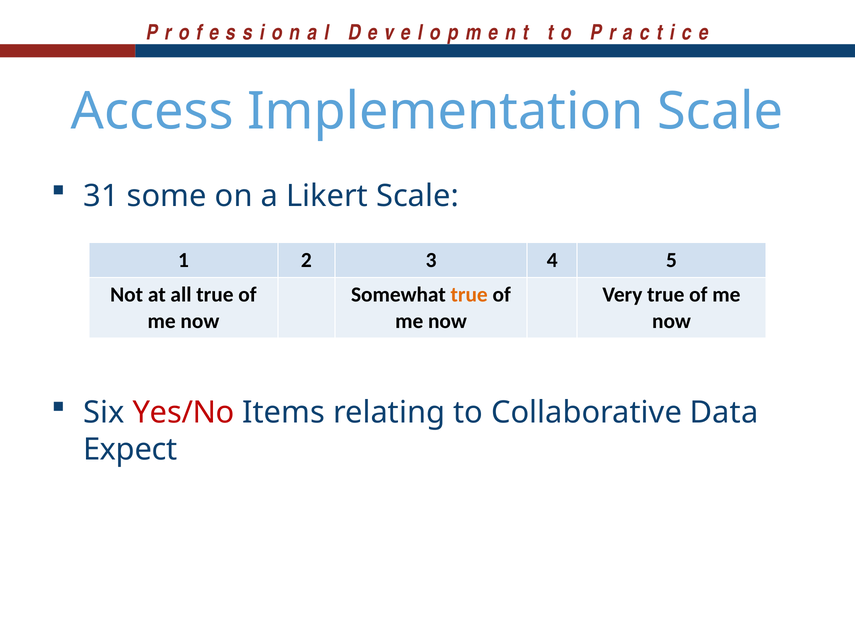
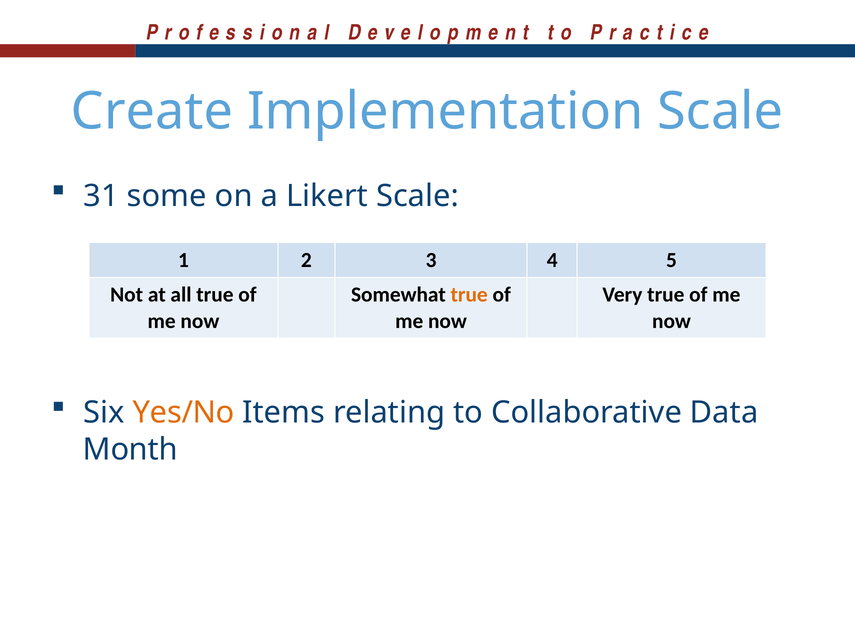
Access: Access -> Create
Yes/No colour: red -> orange
Expect: Expect -> Month
